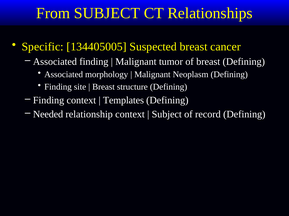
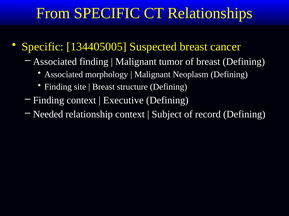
From SUBJECT: SUBJECT -> SPECIFIC
Templates: Templates -> Executive
